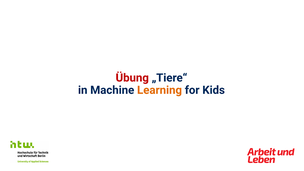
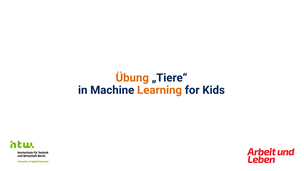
Übung colour: red -> orange
